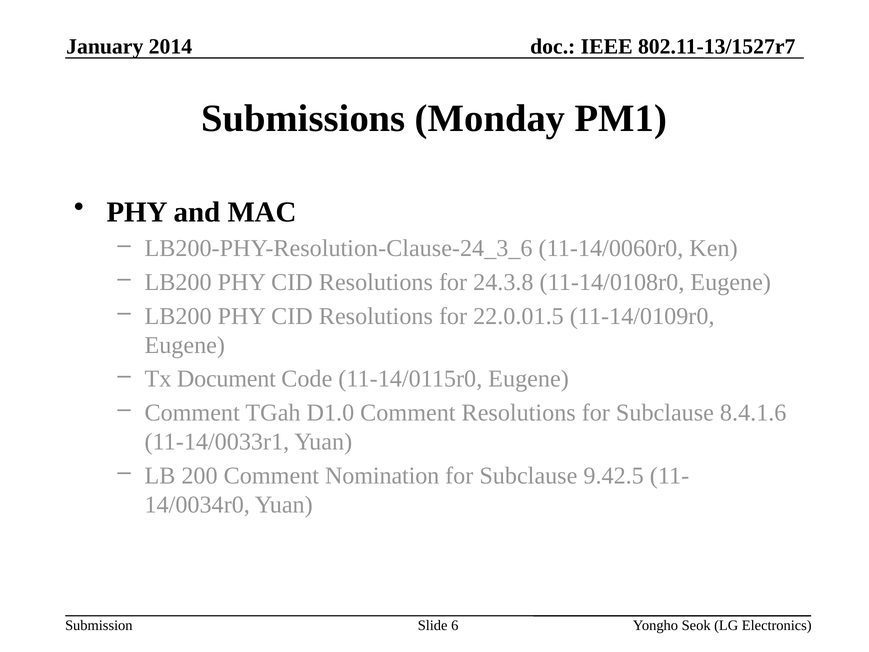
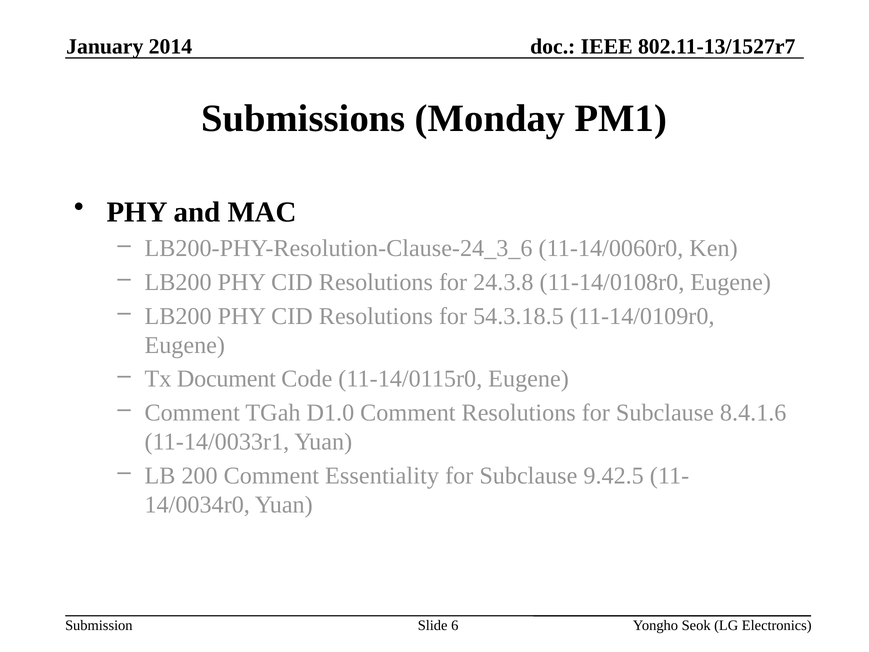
22.0.01.5: 22.0.01.5 -> 54.3.18.5
Nomination: Nomination -> Essentiality
